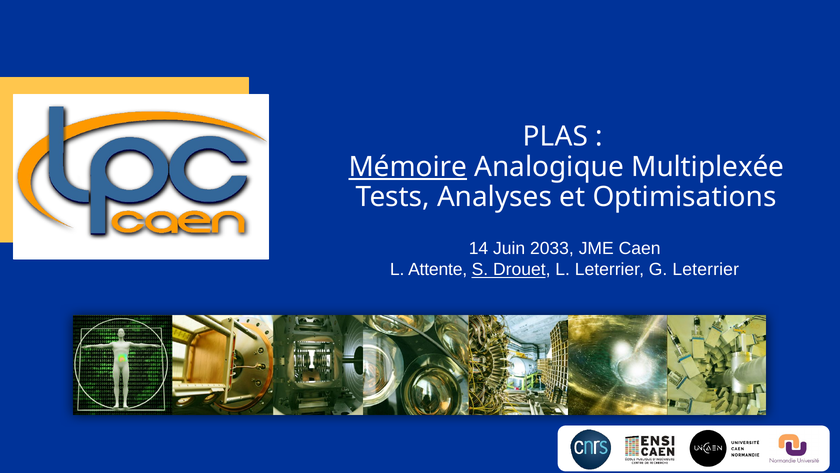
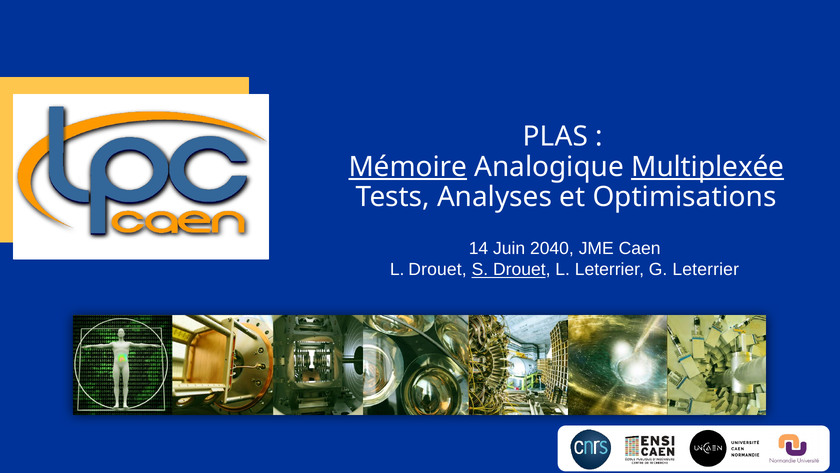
Multiplexée underline: none -> present
2033: 2033 -> 2040
L Attente: Attente -> Drouet
